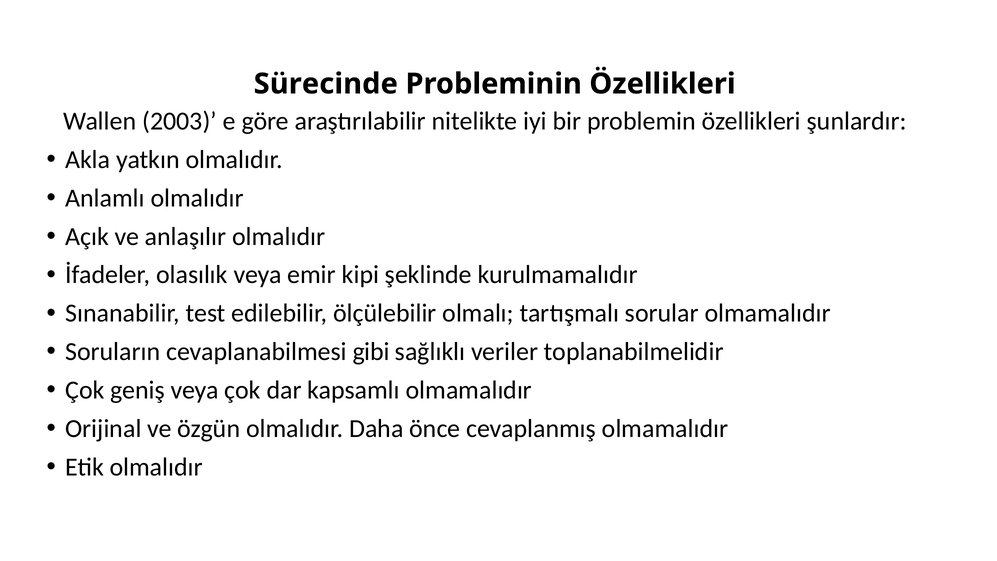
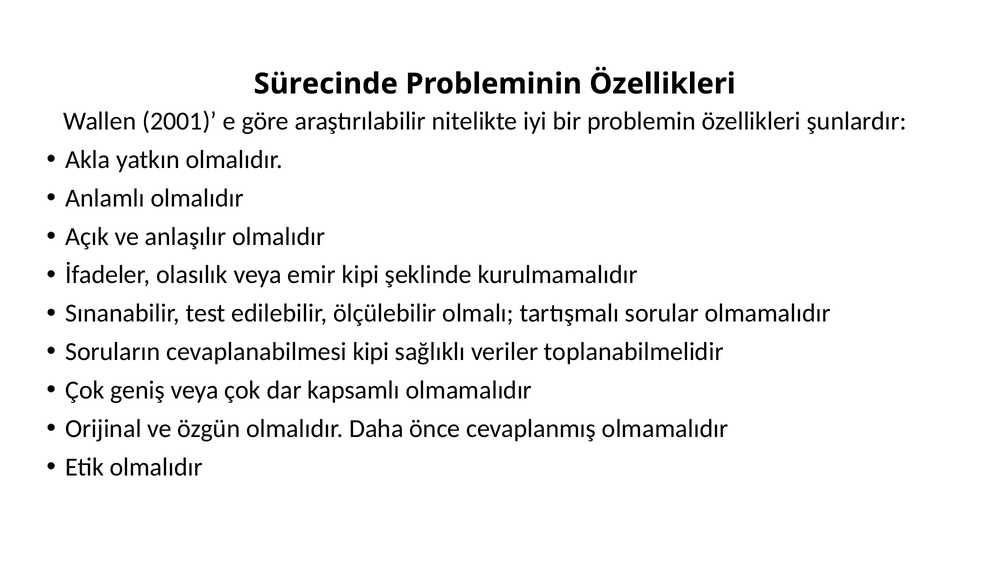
2003: 2003 -> 2001
cevaplanabilmesi gibi: gibi -> kipi
